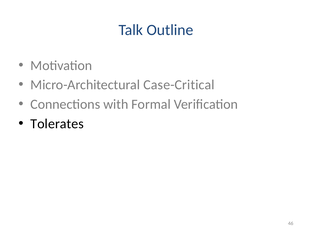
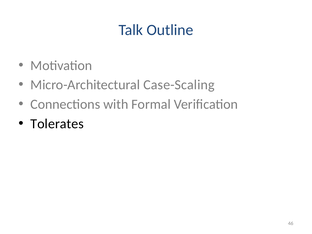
Case-Critical: Case-Critical -> Case-Scaling
